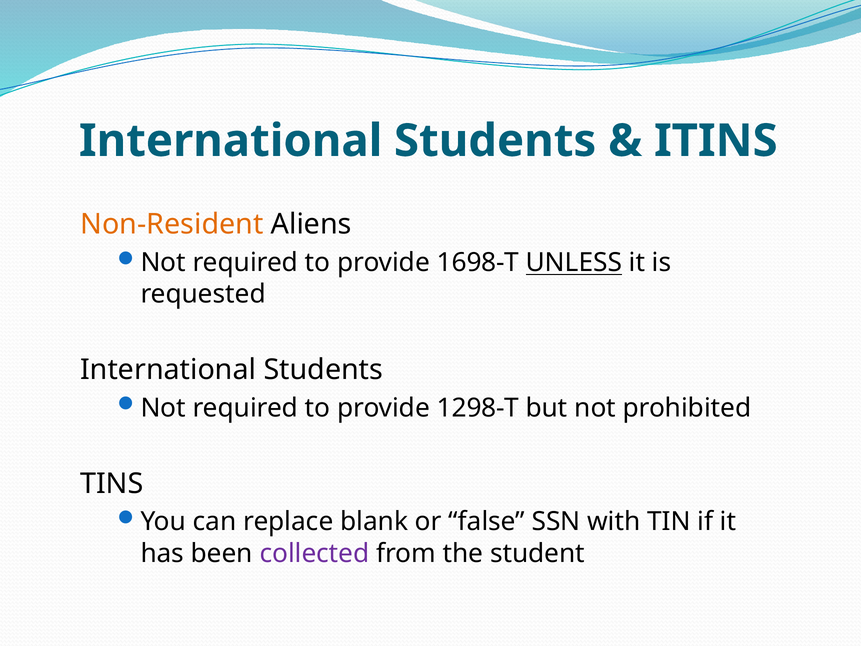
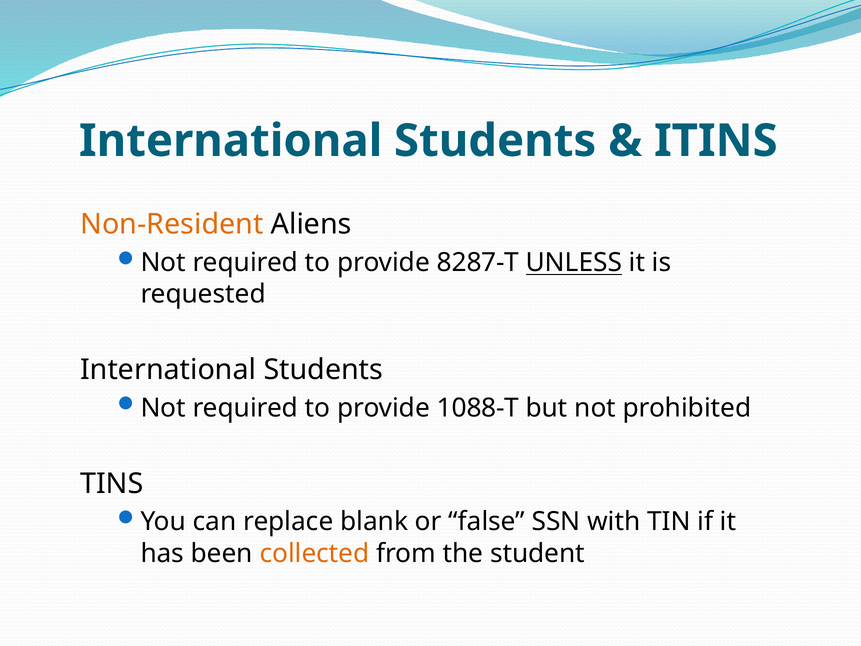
1698-T: 1698-T -> 8287-T
1298-T: 1298-T -> 1088-T
collected colour: purple -> orange
